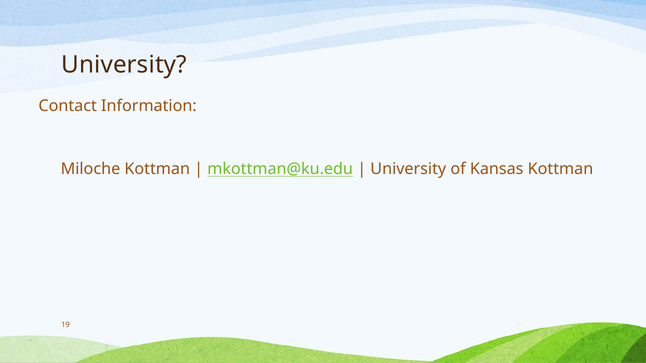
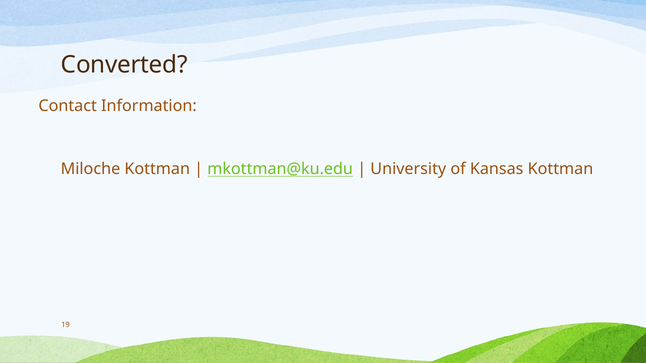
University at (124, 65): University -> Converted
